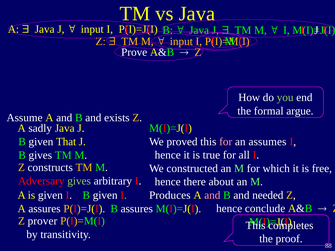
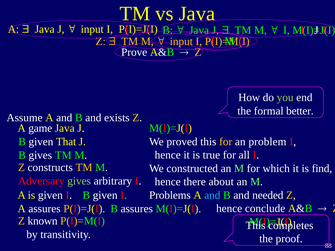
argue: argue -> better
sadly: sadly -> game
for at (226, 142) colour: pink -> yellow
assumes: assumes -> problem
free: free -> find
Produces: Produces -> Problems
and at (212, 195) colour: pink -> light blue
prover: prover -> known
